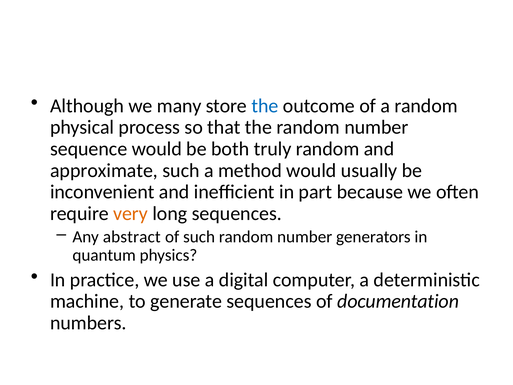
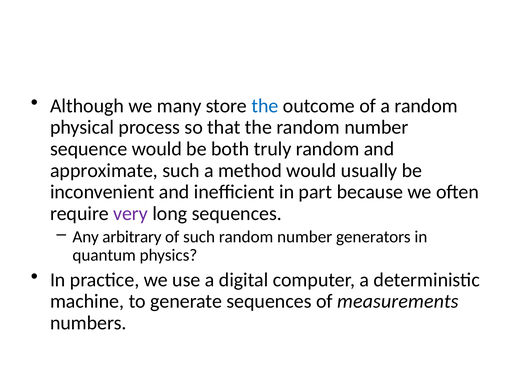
very colour: orange -> purple
abstract: abstract -> arbitrary
documentation: documentation -> measurements
